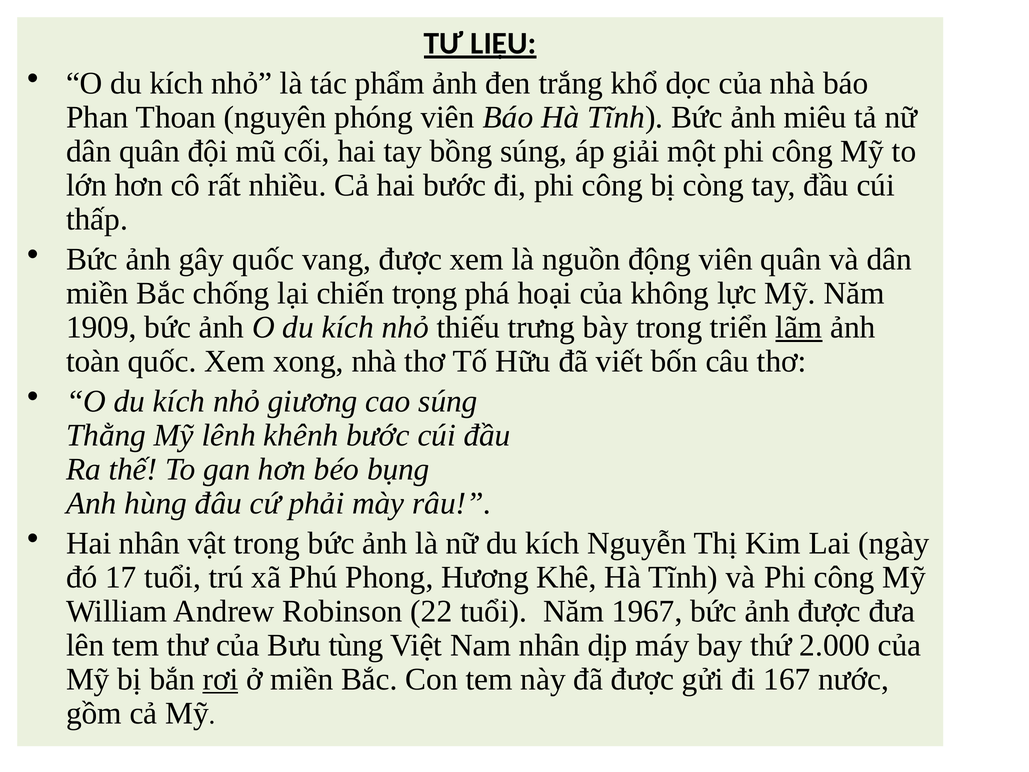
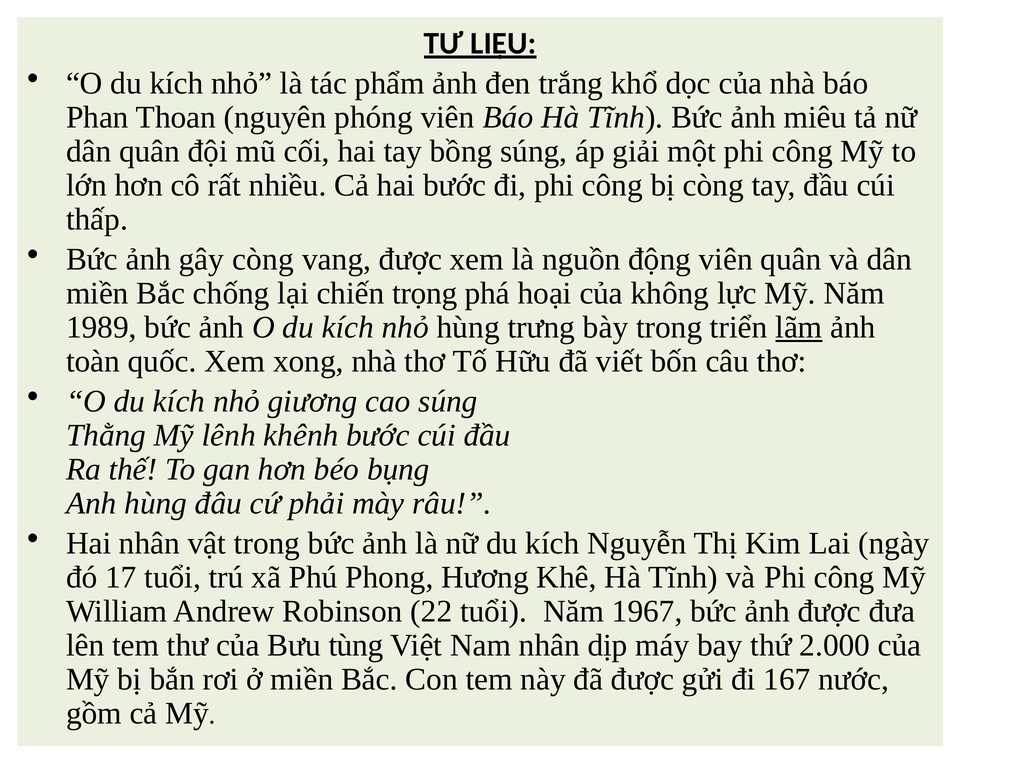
gây quốc: quốc -> còng
1909: 1909 -> 1989
nhỏ thiếu: thiếu -> hùng
rơi underline: present -> none
